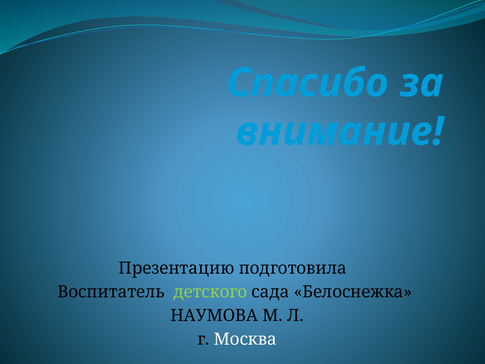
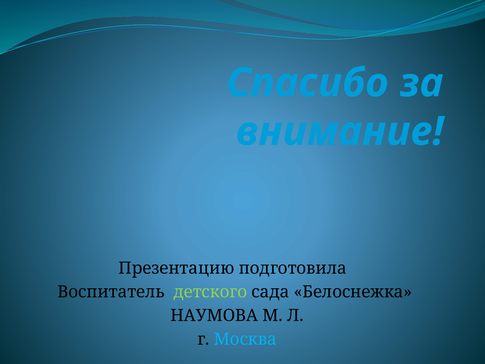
Москва colour: white -> light blue
